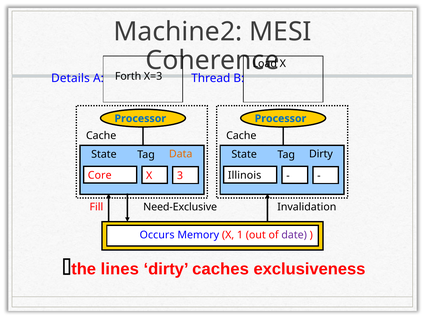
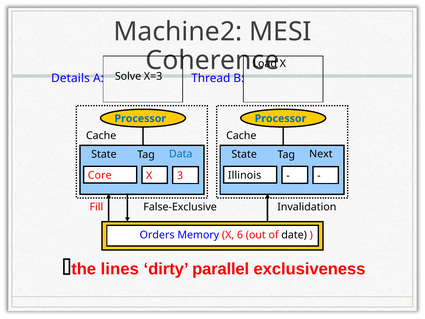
Forth: Forth -> Solve
Data colour: orange -> blue
Dirty at (321, 154): Dirty -> Next
Need-Exclusive: Need-Exclusive -> False-Exclusive
Occurs: Occurs -> Orders
1: 1 -> 6
date colour: purple -> black
caches: caches -> parallel
